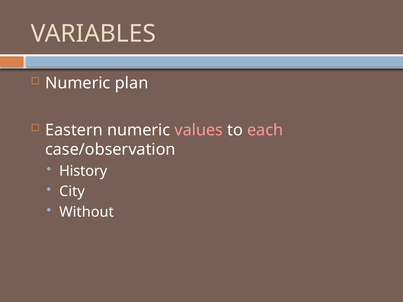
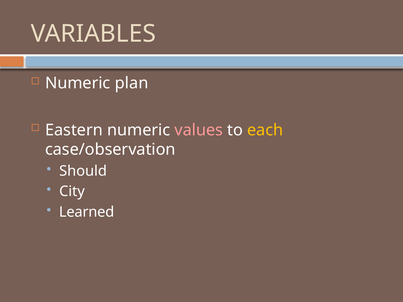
each colour: pink -> yellow
History: History -> Should
Without: Without -> Learned
